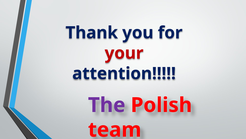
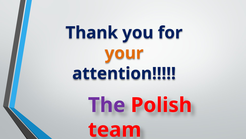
your colour: red -> orange
